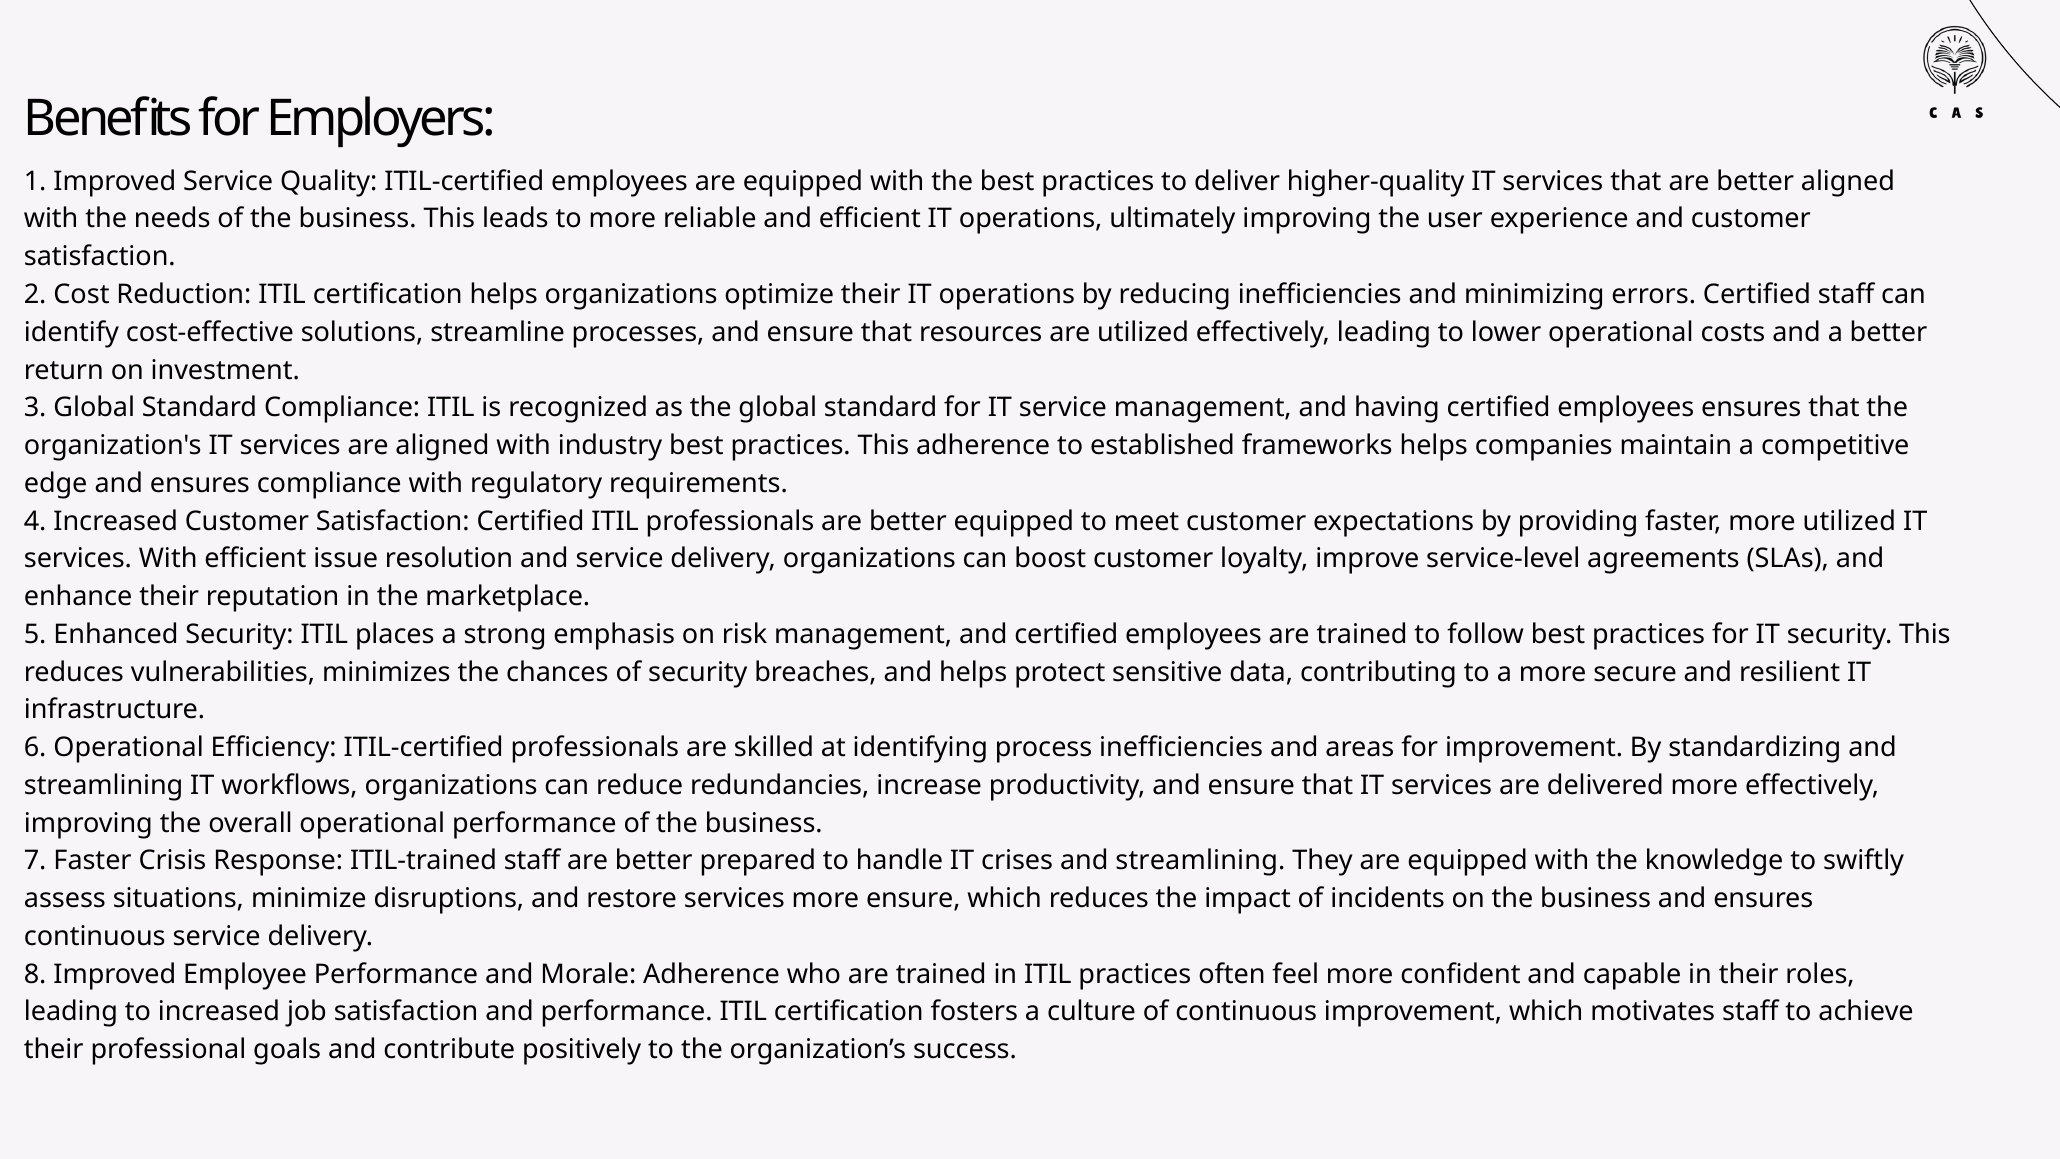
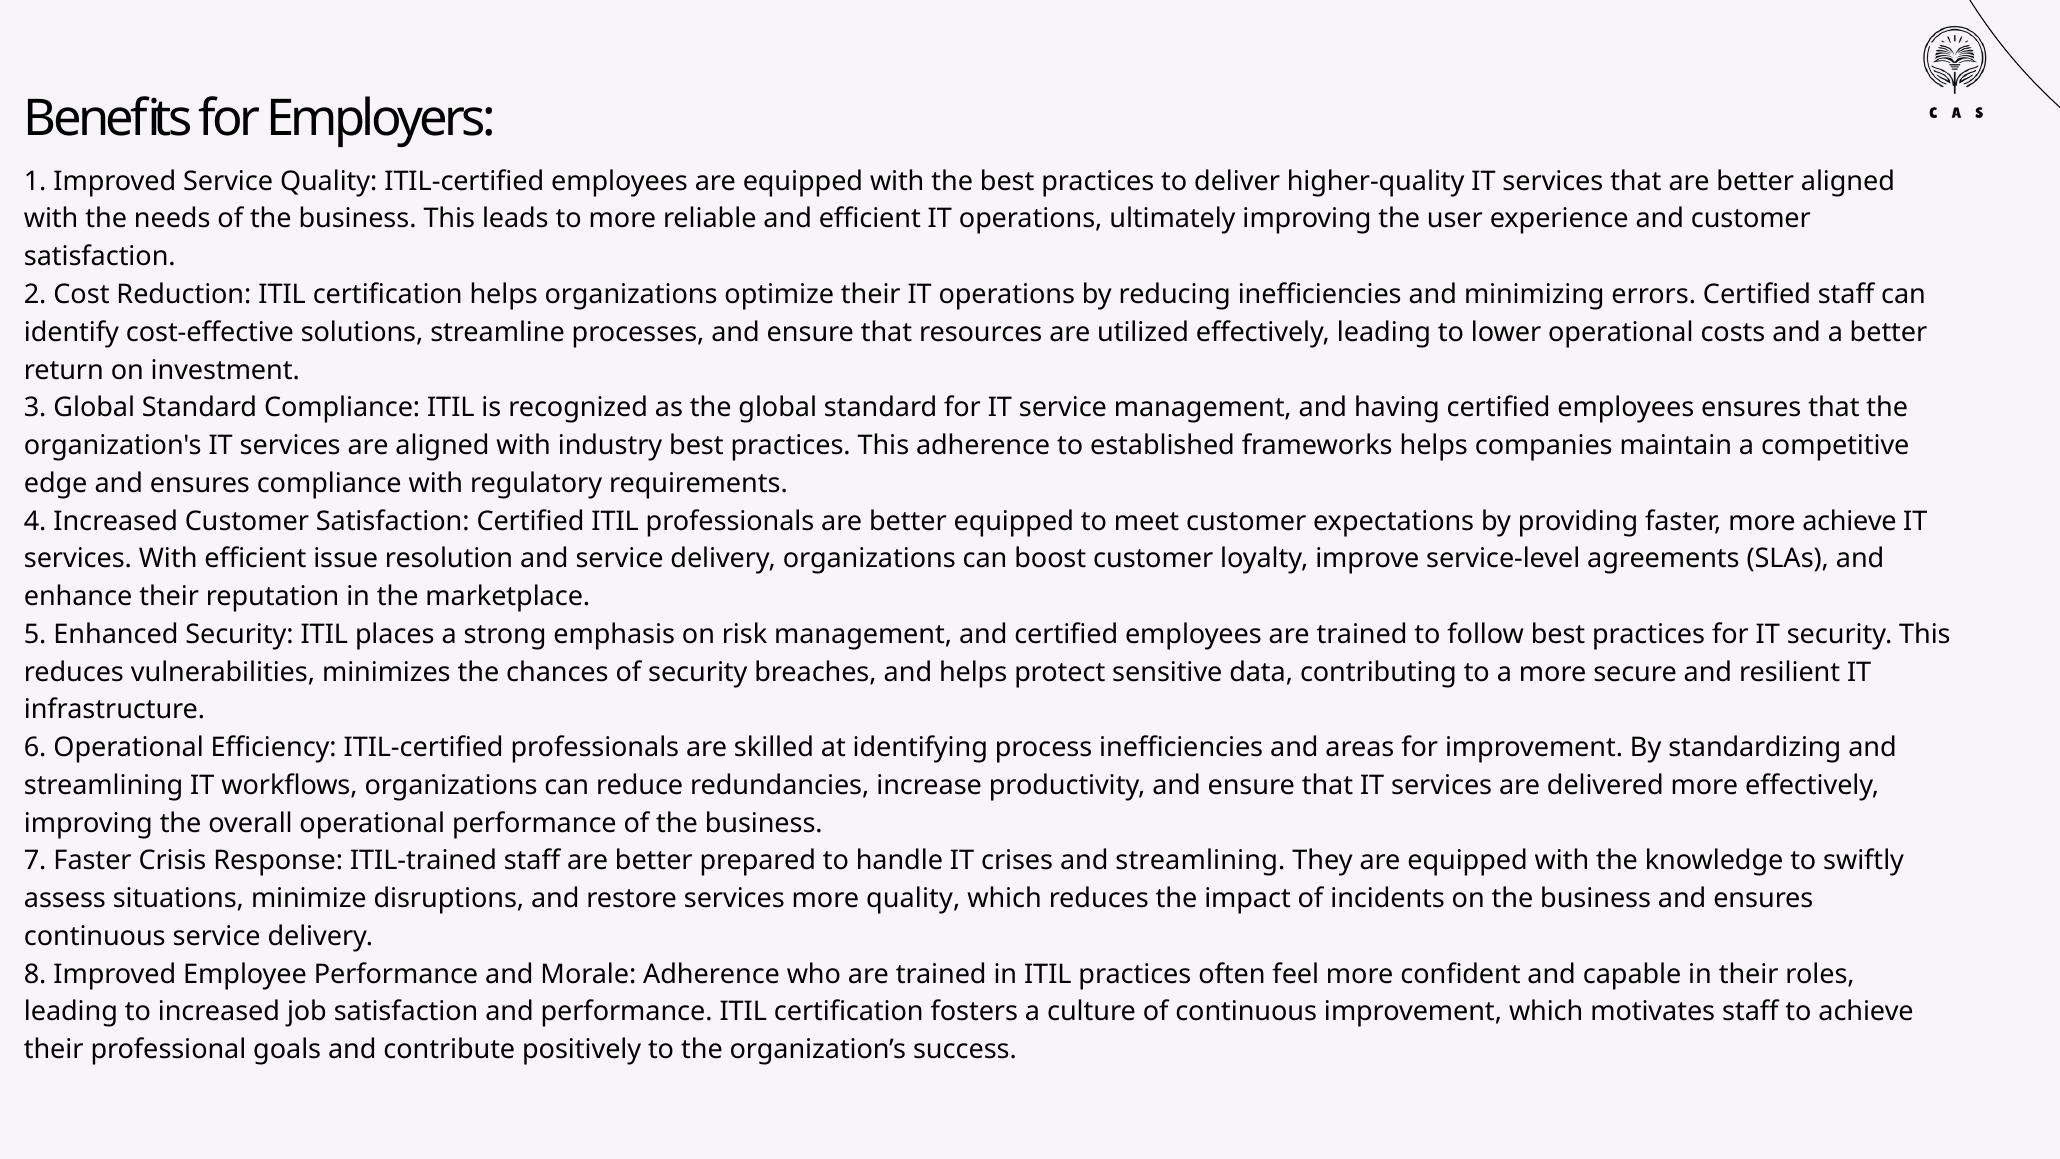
more utilized: utilized -> achieve
more ensure: ensure -> quality
